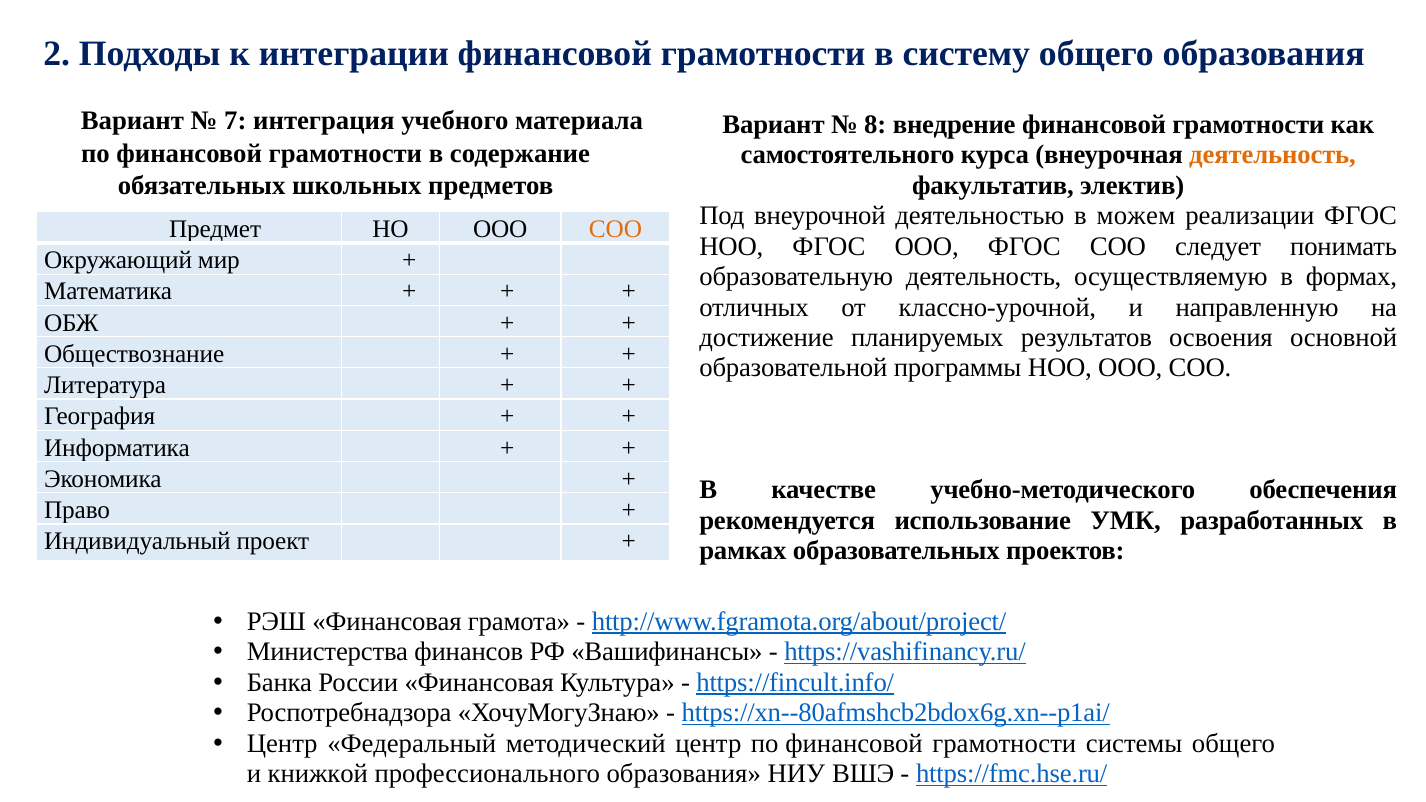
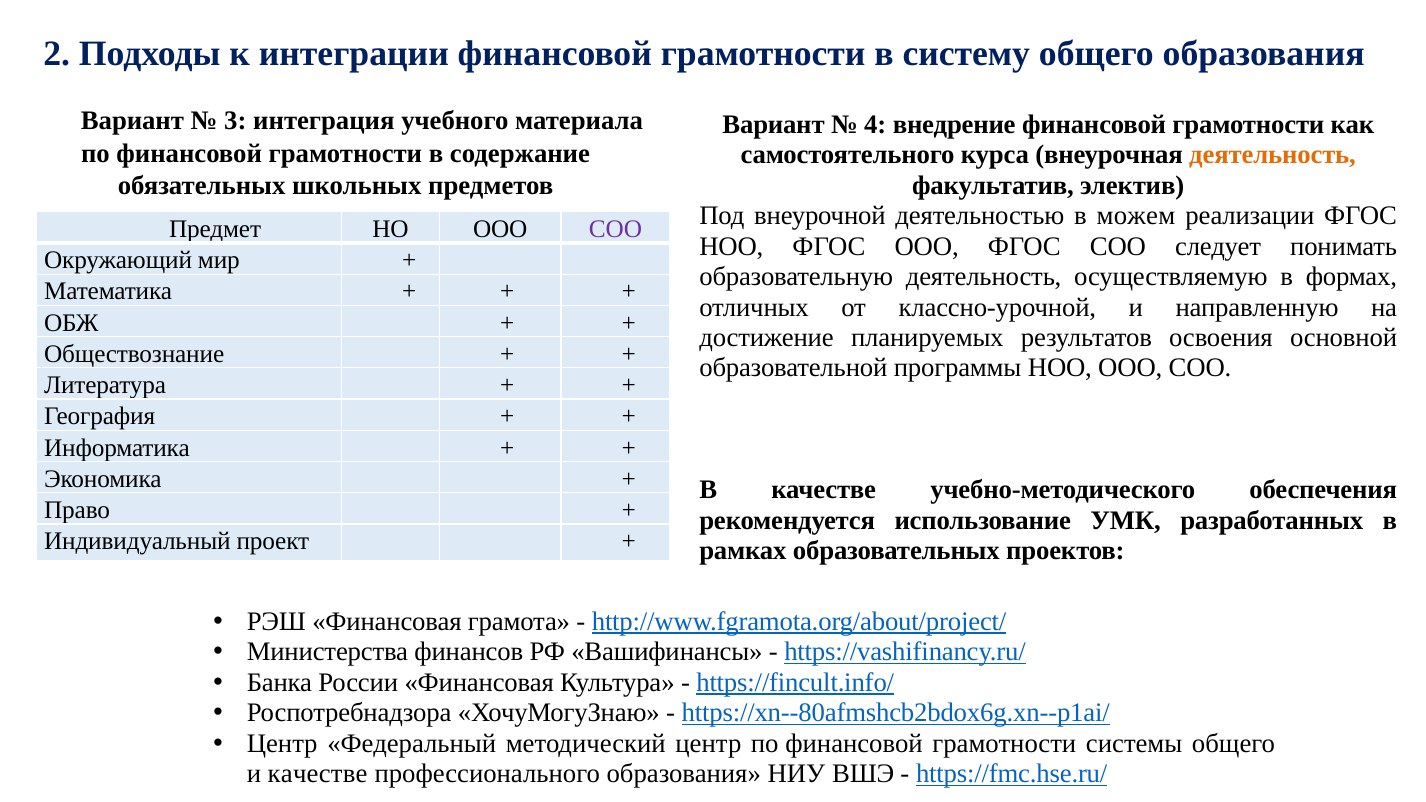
7: 7 -> 3
8: 8 -> 4
СОО at (616, 229) colour: orange -> purple
и книжкой: книжкой -> качестве
